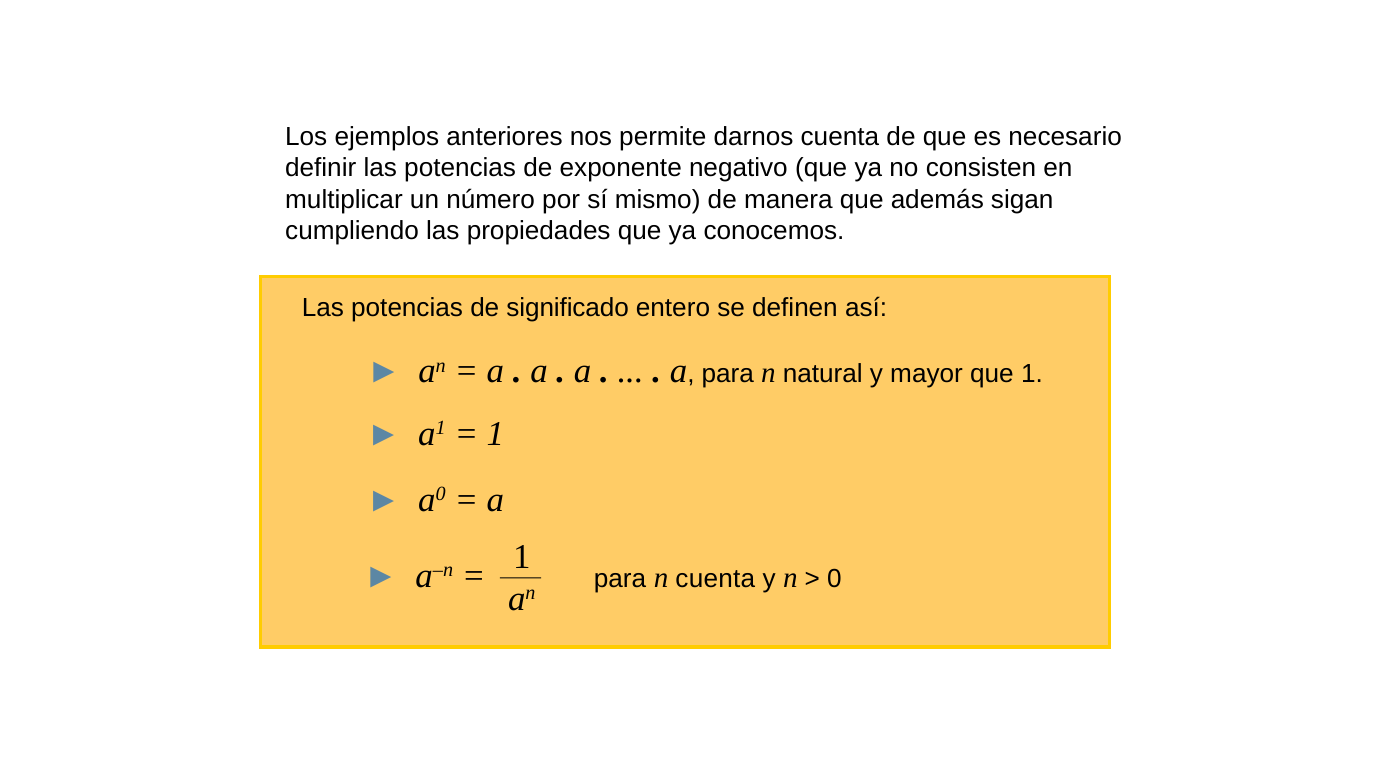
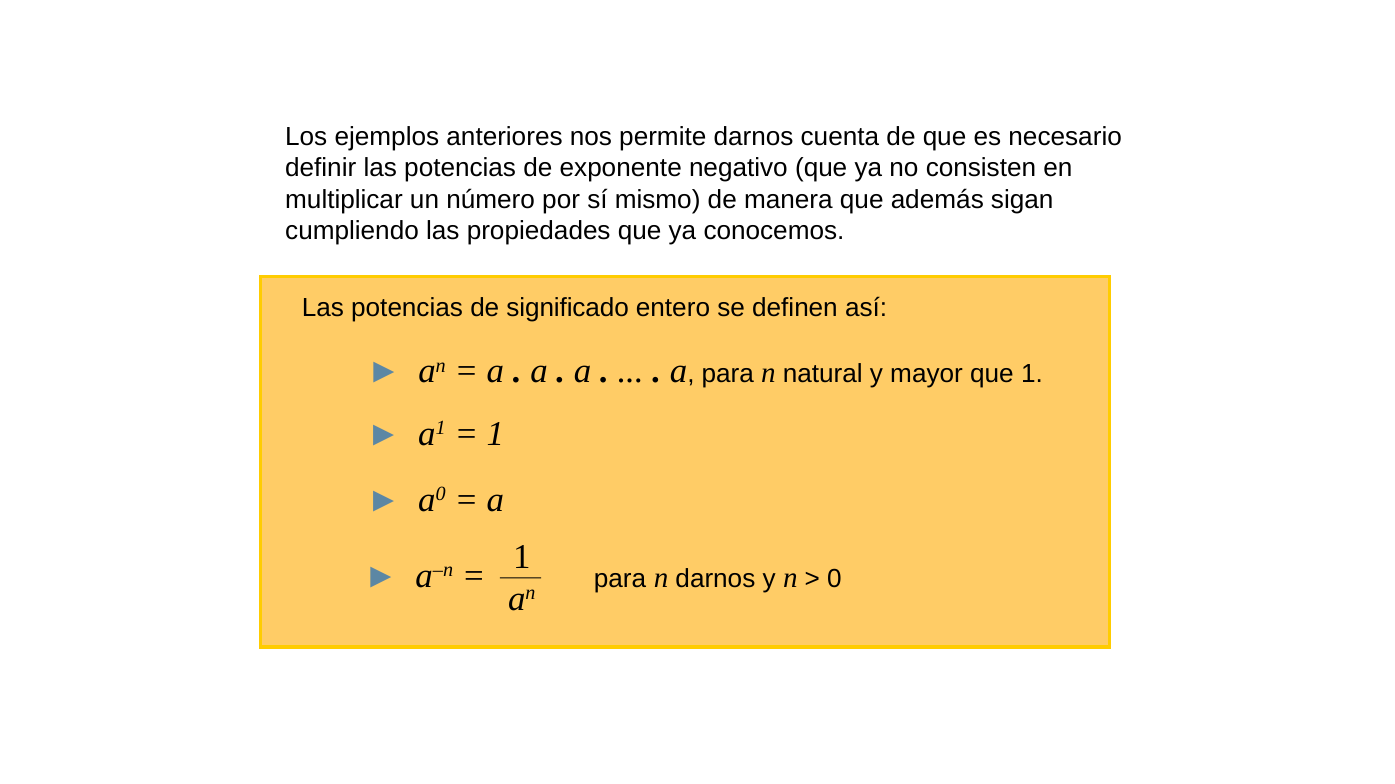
n cuenta: cuenta -> darnos
